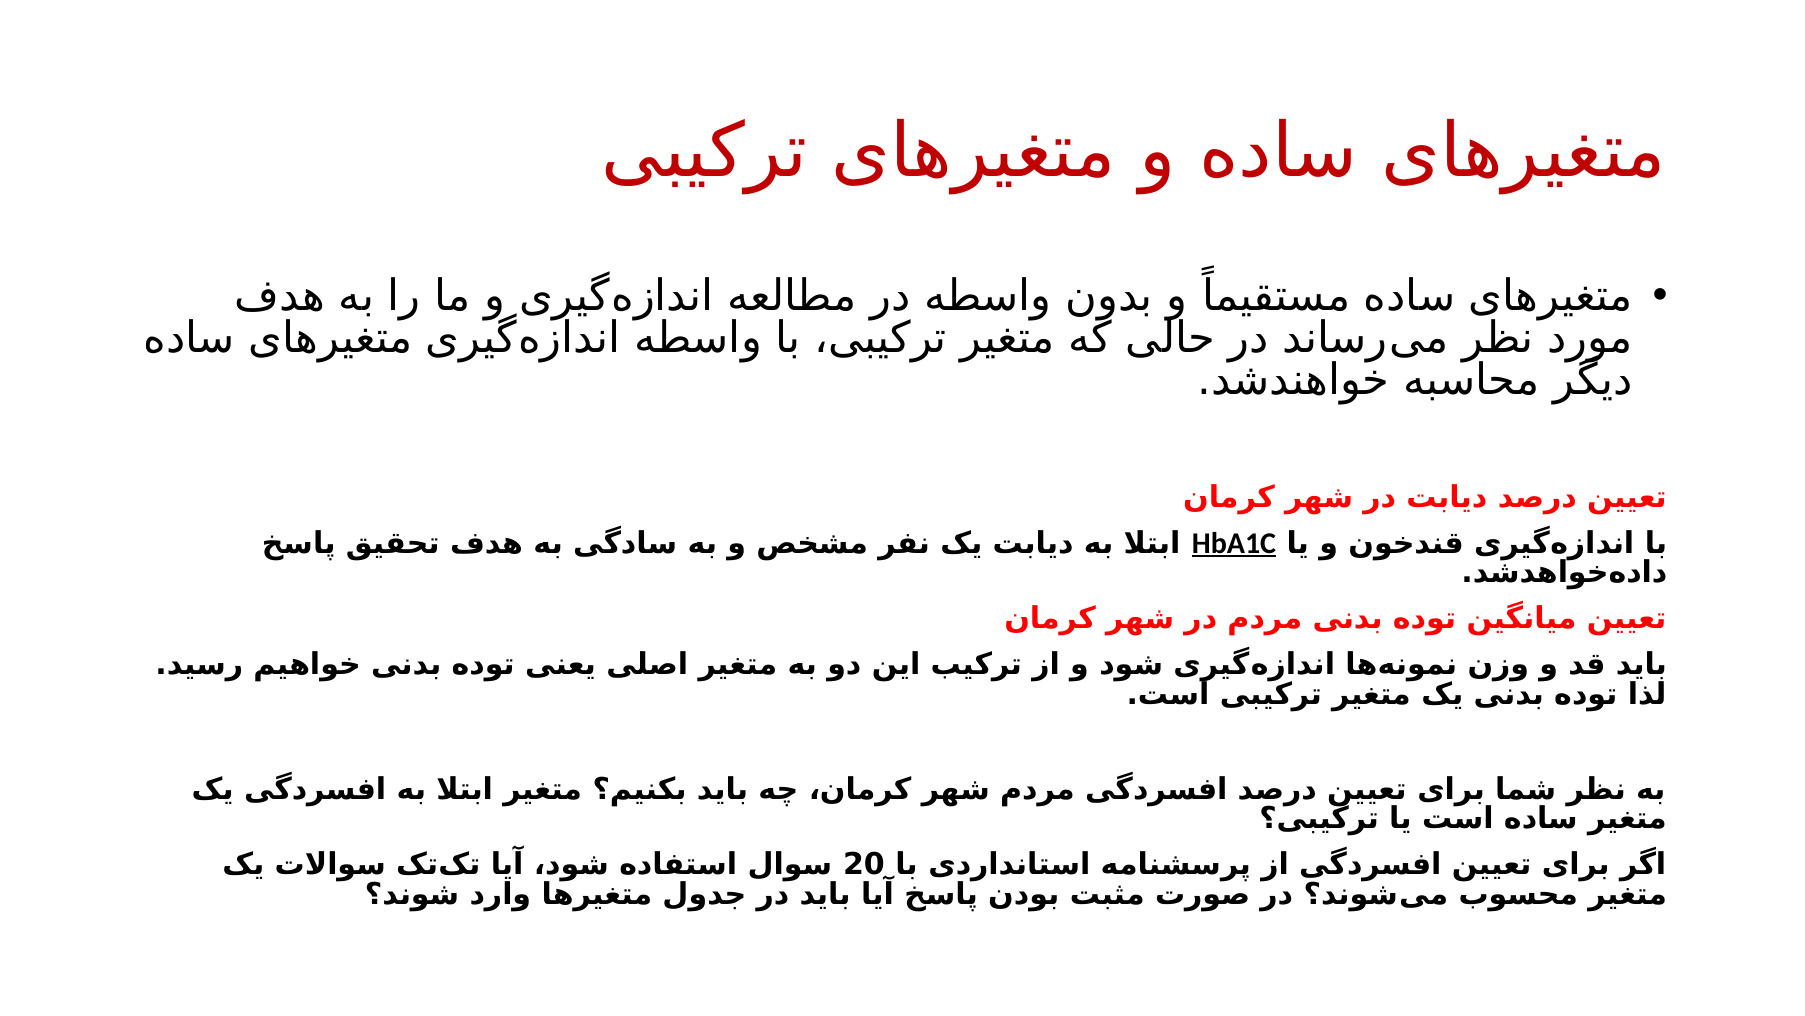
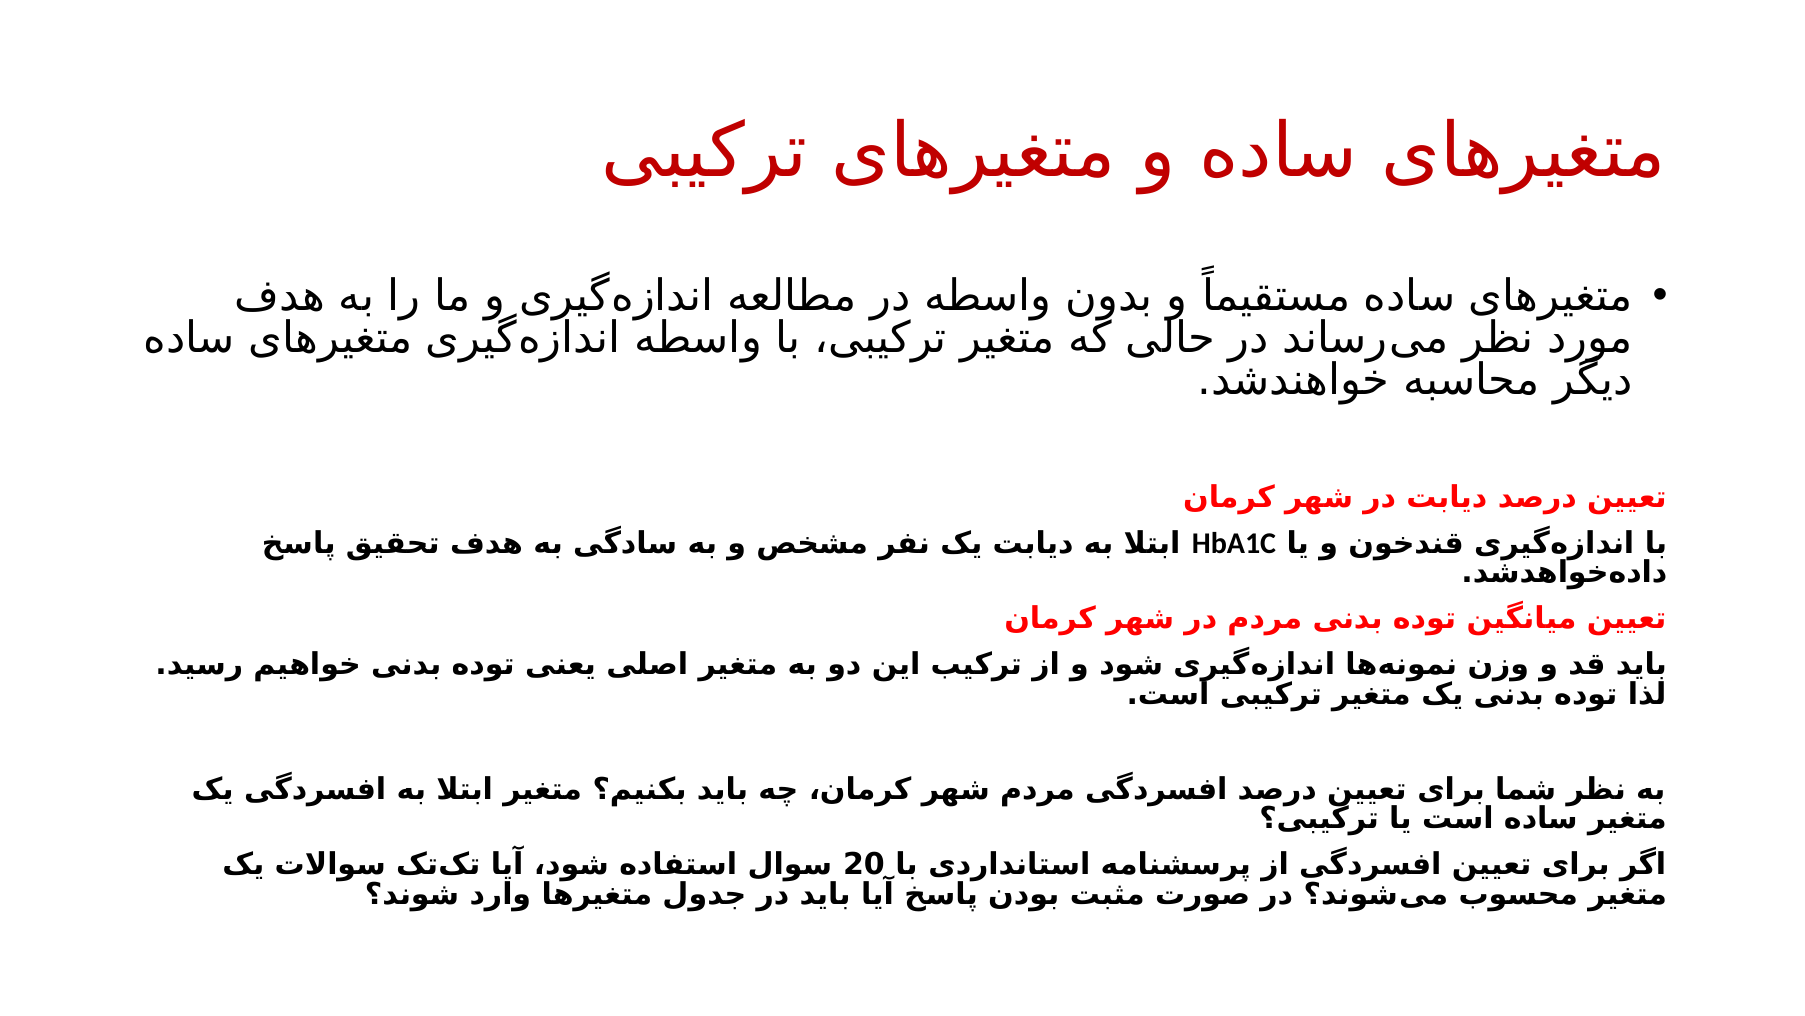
HbA1C underline: present -> none
